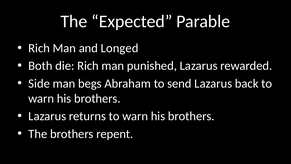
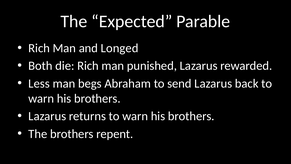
Side: Side -> Less
